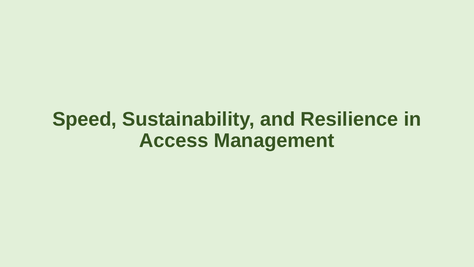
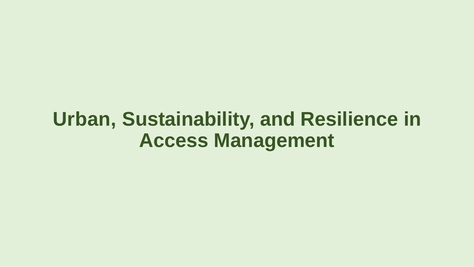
Speed: Speed -> Urban
